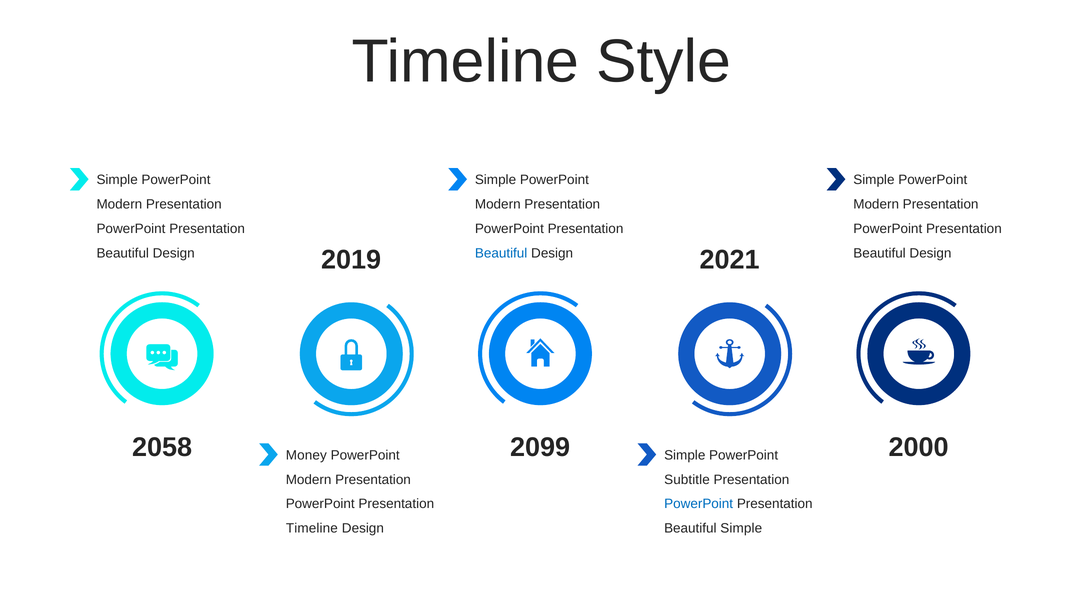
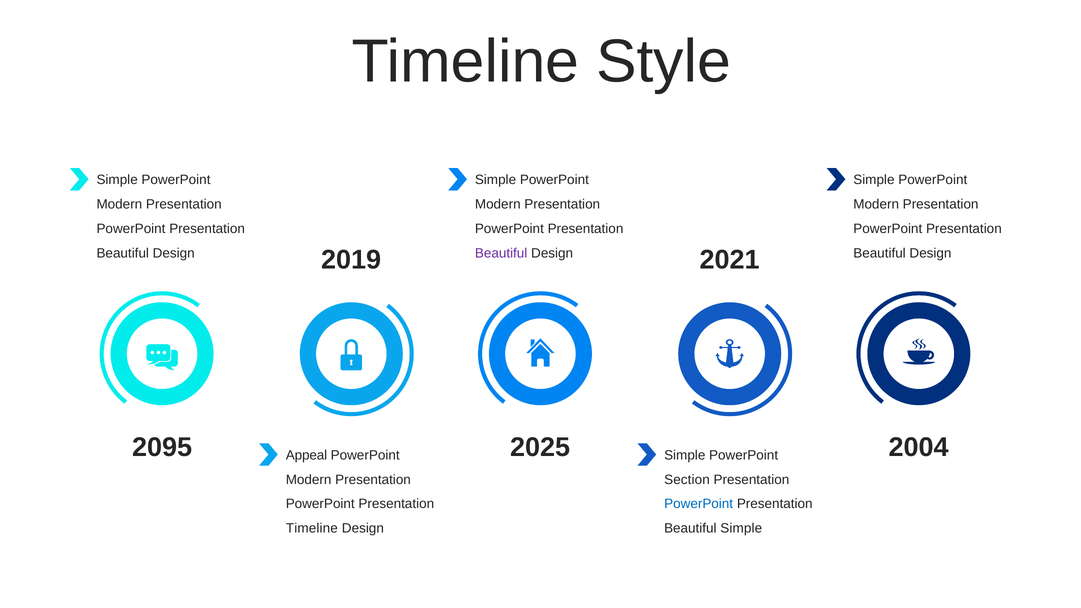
Beautiful at (501, 253) colour: blue -> purple
2058: 2058 -> 2095
2099: 2099 -> 2025
2000: 2000 -> 2004
Money: Money -> Appeal
Subtitle: Subtitle -> Section
